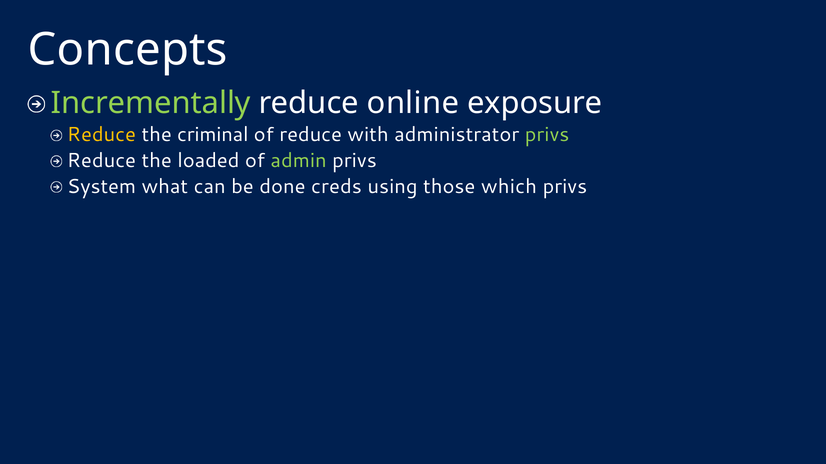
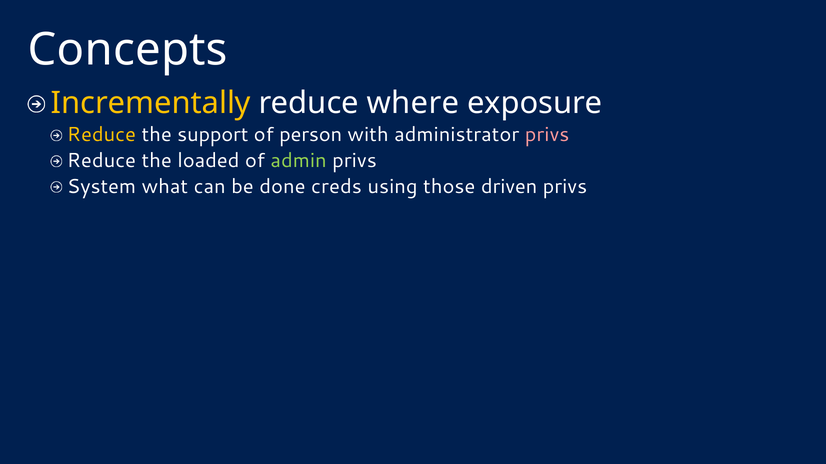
Incrementally colour: light green -> yellow
online: online -> where
criminal: criminal -> support
of reduce: reduce -> person
privs at (547, 135) colour: light green -> pink
which: which -> driven
